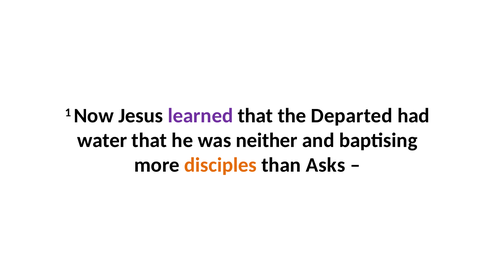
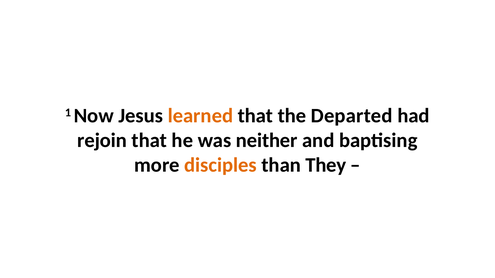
learned colour: purple -> orange
water: water -> rejoin
Asks: Asks -> They
